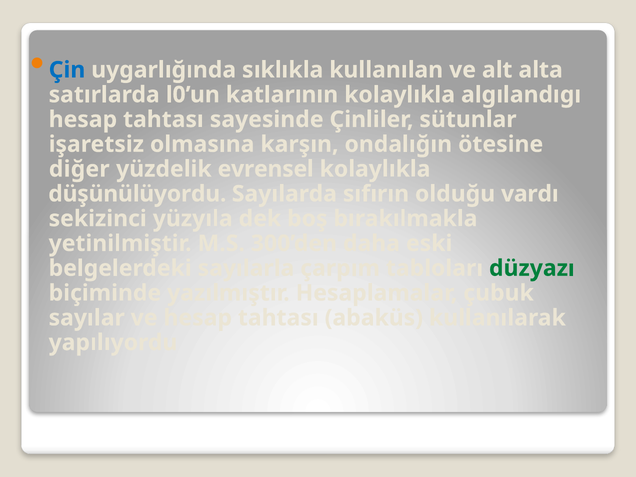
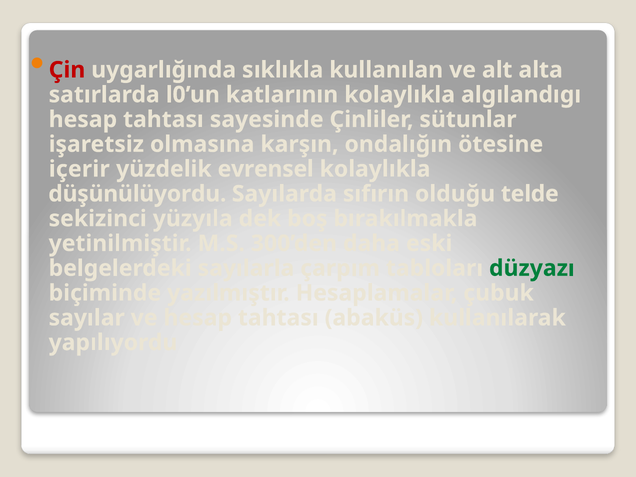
Çin colour: blue -> red
diğer: diğer -> içerir
vardı: vardı -> telde
